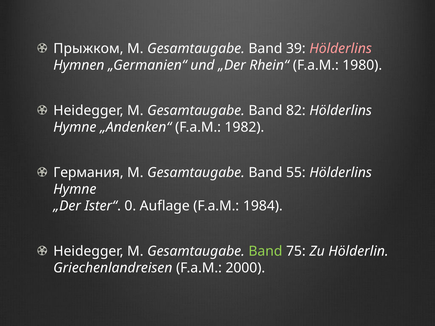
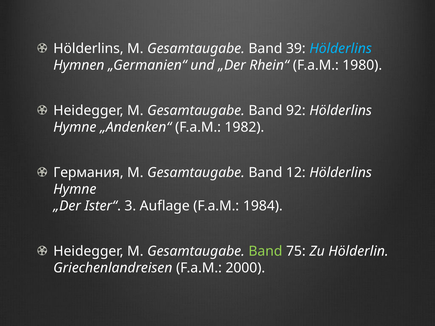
Прыжком at (88, 49): Прыжком -> Hölderlins
Hölderlins at (341, 49) colour: pink -> light blue
82: 82 -> 92
55: 55 -> 12
0: 0 -> 3
